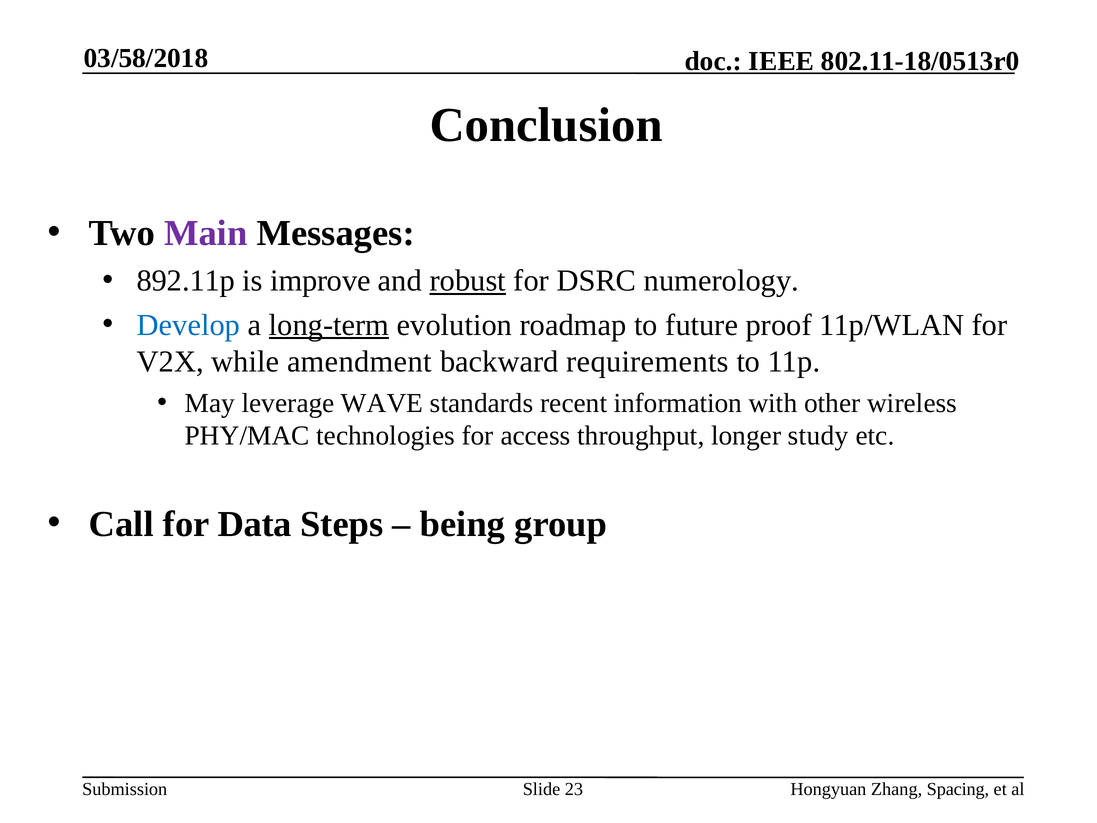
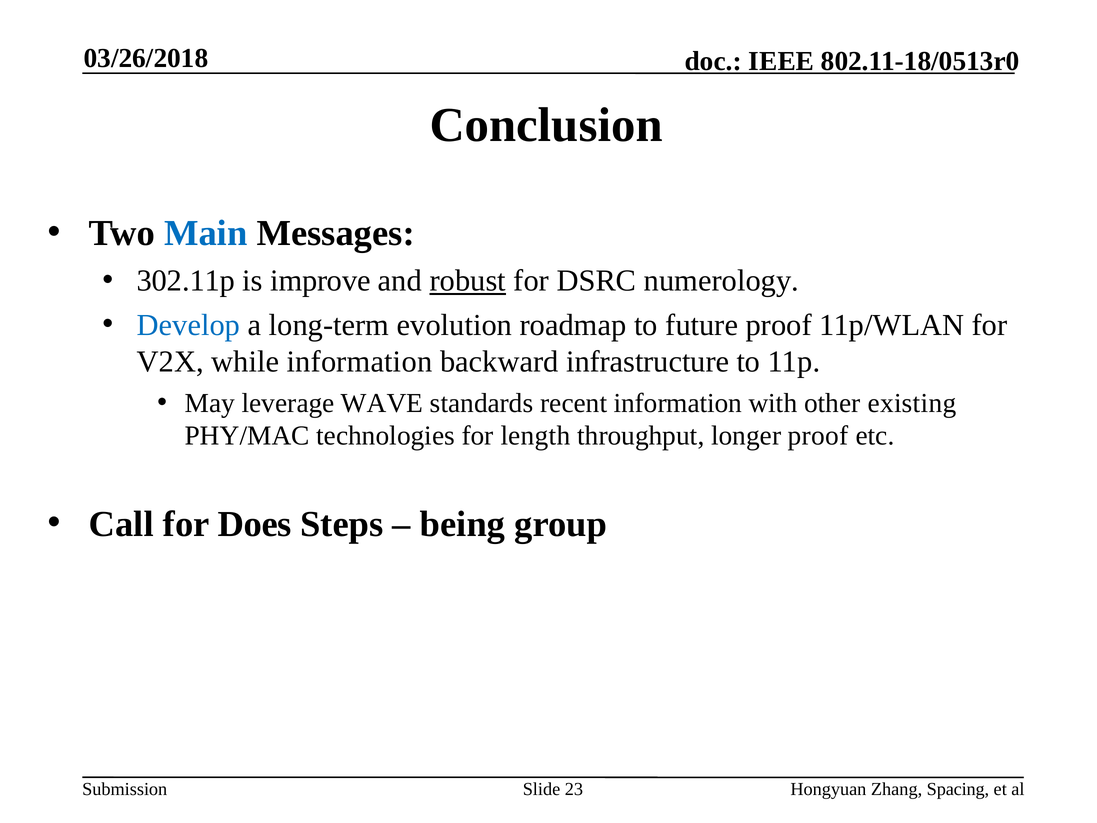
03/58/2018: 03/58/2018 -> 03/26/2018
Main colour: purple -> blue
892.11p: 892.11p -> 302.11p
long-term underline: present -> none
while amendment: amendment -> information
requirements: requirements -> infrastructure
wireless: wireless -> existing
access: access -> length
longer study: study -> proof
Data: Data -> Does
